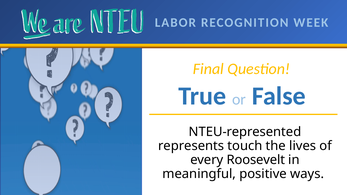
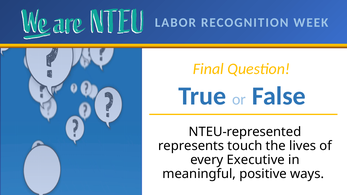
Roosevelt: Roosevelt -> Executive
